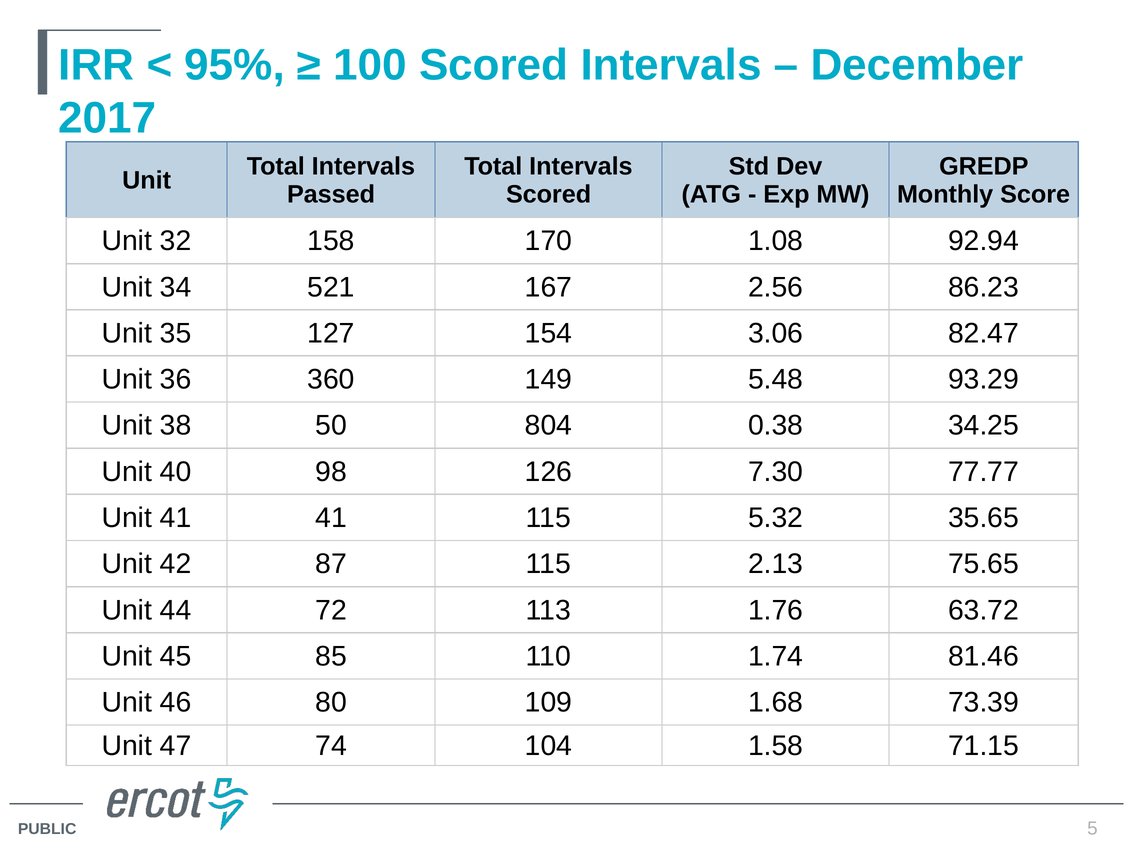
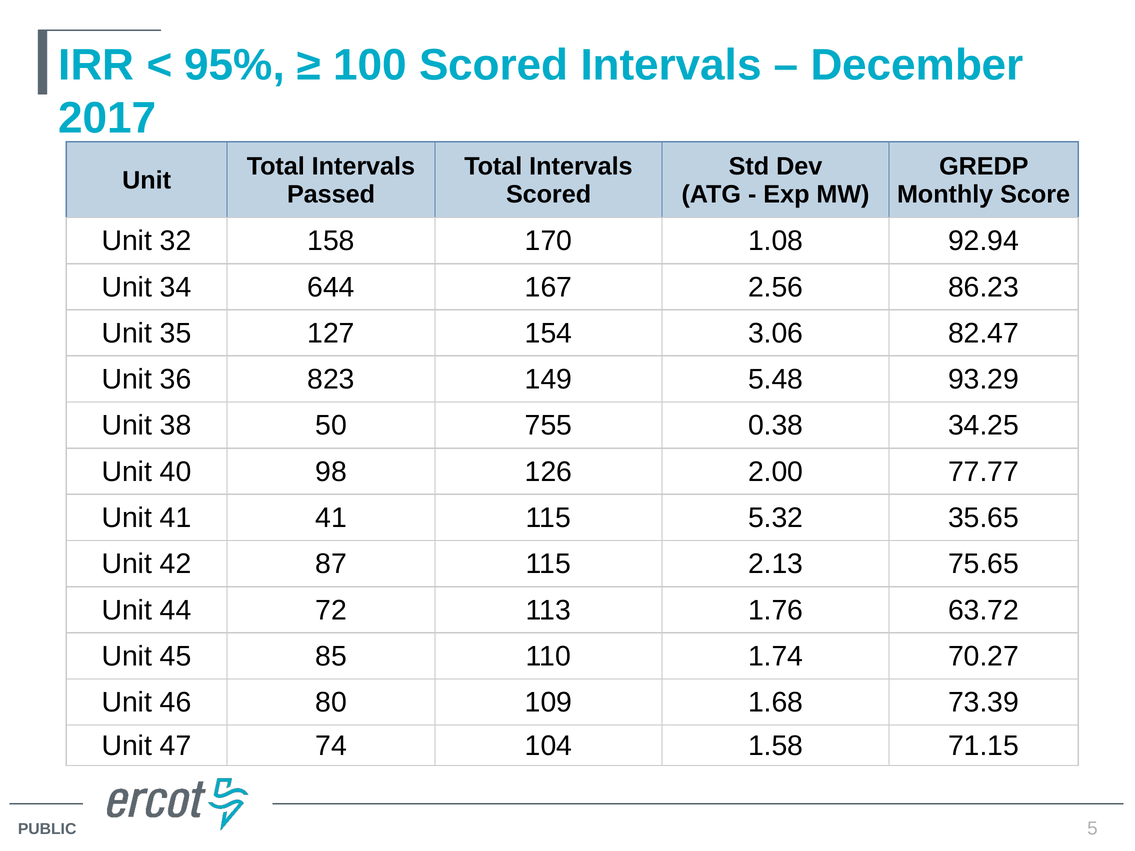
521: 521 -> 644
360: 360 -> 823
804: 804 -> 755
7.30: 7.30 -> 2.00
81.46: 81.46 -> 70.27
